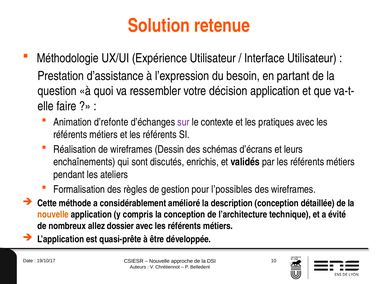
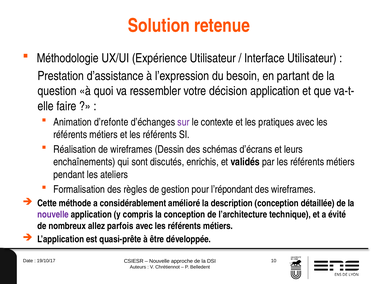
l’possibles: l’possibles -> l’répondant
nouvelle at (53, 214) colour: orange -> purple
dossier: dossier -> parfois
